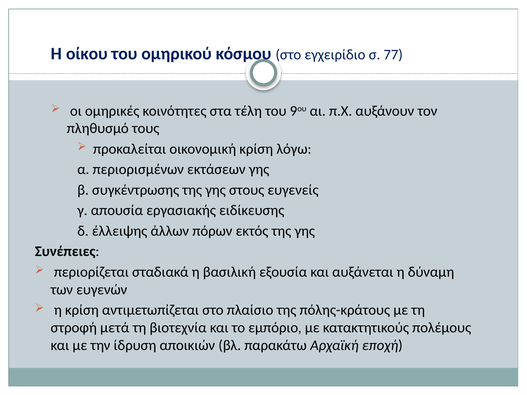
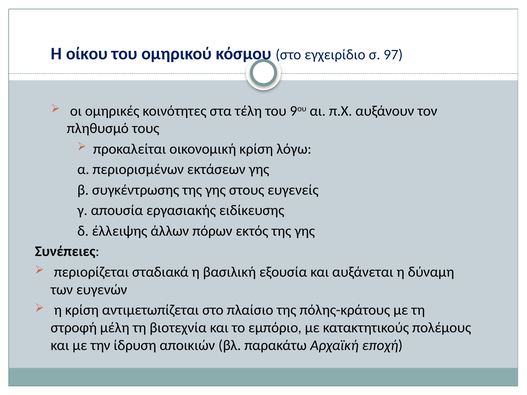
77: 77 -> 97
μετά: μετά -> μέλη
